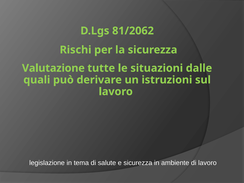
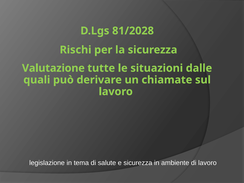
81/2062: 81/2062 -> 81/2028
istruzioni: istruzioni -> chiamate
